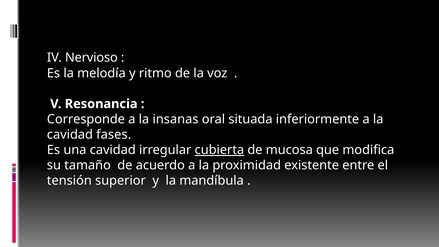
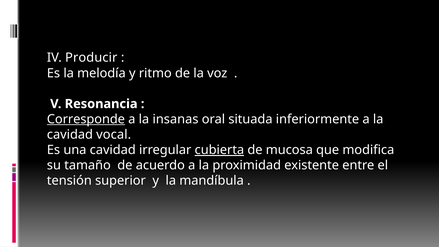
Nervioso: Nervioso -> Producir
Corresponde underline: none -> present
fases: fases -> vocal
